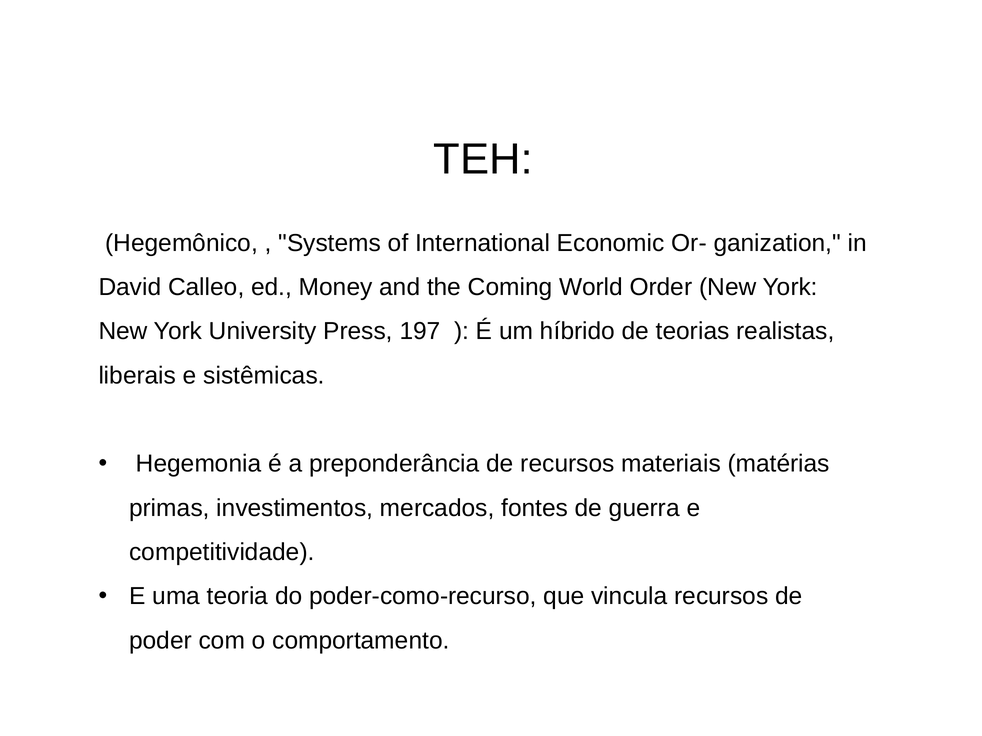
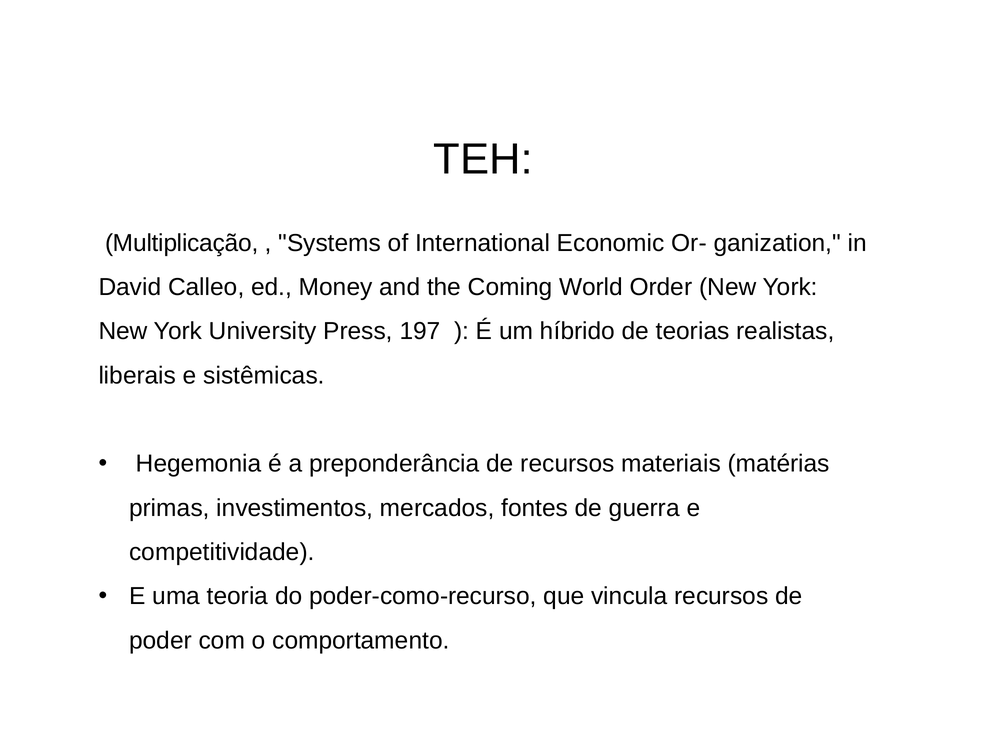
Hegemônico: Hegemônico -> Multiplicação
